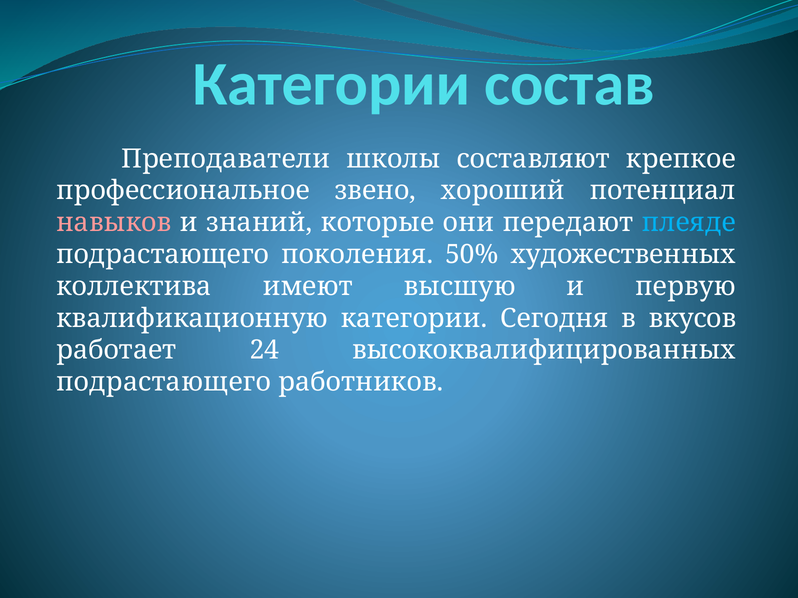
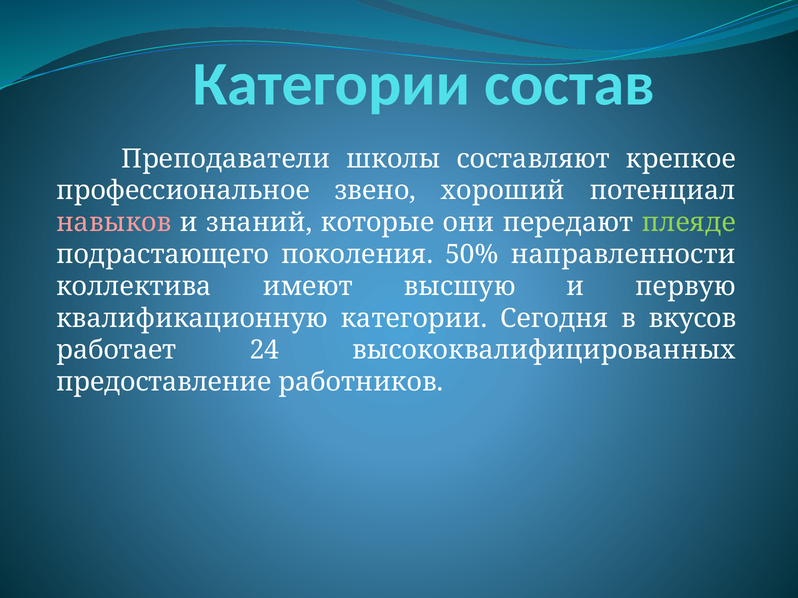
плеяде colour: light blue -> light green
художественных: художественных -> направленности
подрастающего at (164, 382): подрастающего -> предоставление
